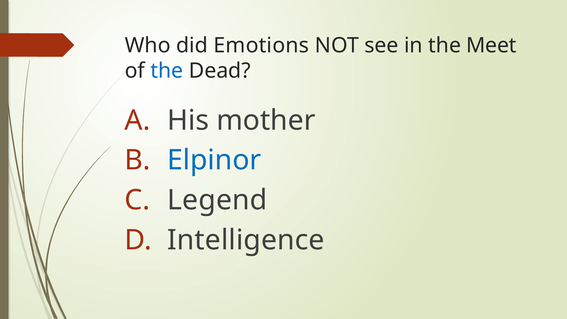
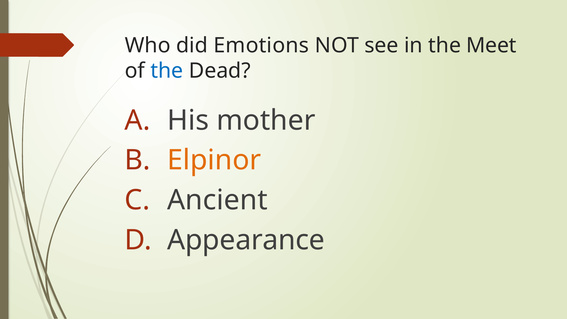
Elpinor colour: blue -> orange
Legend: Legend -> Ancient
Intelligence: Intelligence -> Appearance
